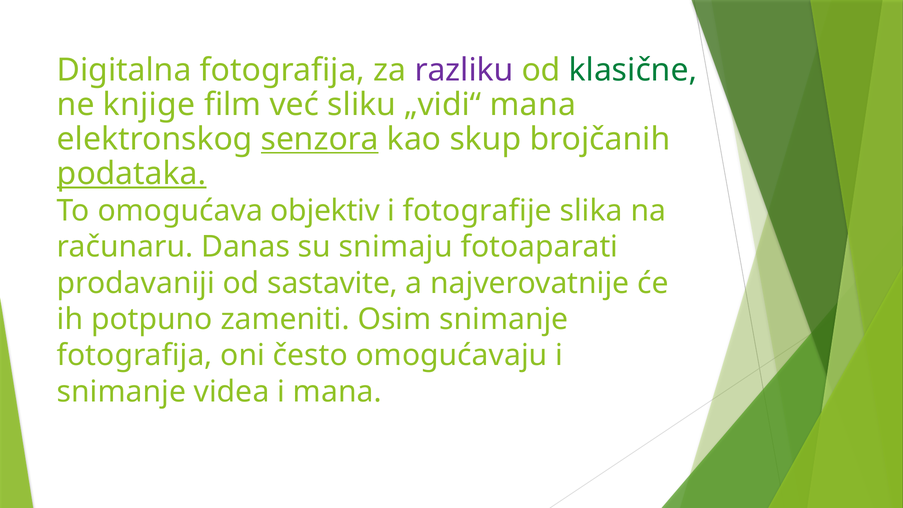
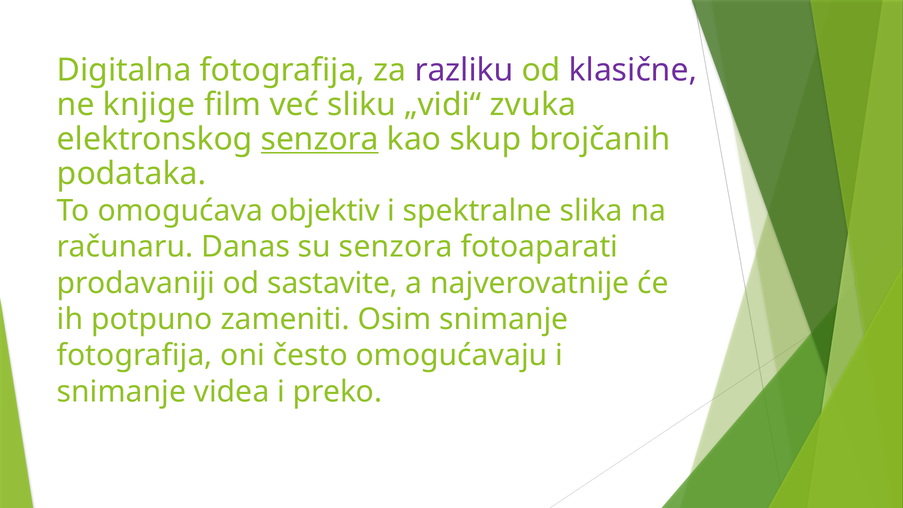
klasične colour: green -> purple
„vidi“ mana: mana -> zvuka
podataka underline: present -> none
fotografije: fotografije -> spektralne
su snimaju: snimaju -> senzora
i mana: mana -> preko
